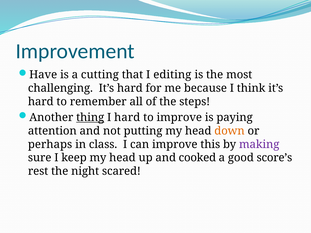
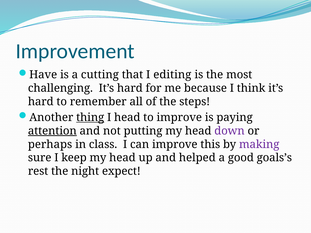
I hard: hard -> head
attention underline: none -> present
down colour: orange -> purple
cooked: cooked -> helped
score’s: score’s -> goals’s
scared: scared -> expect
